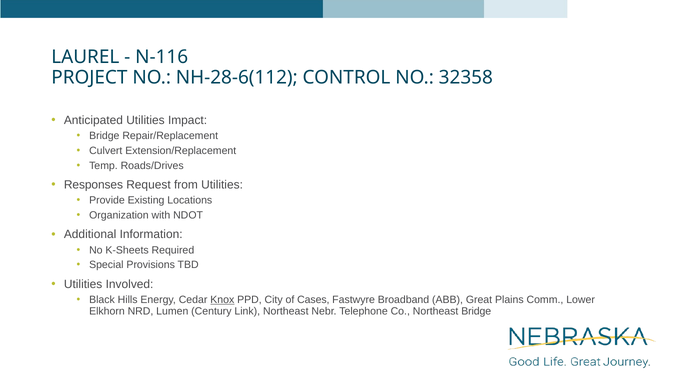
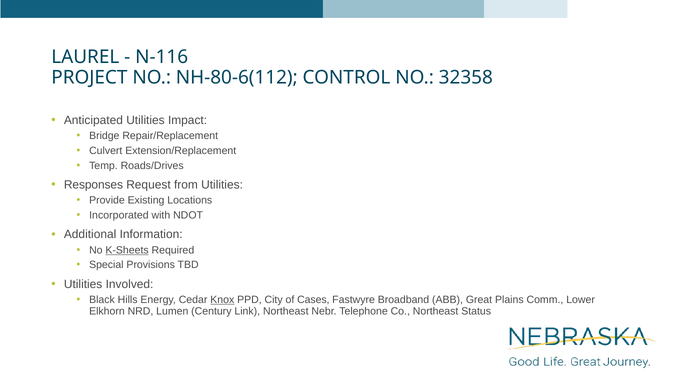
NH-28-6(112: NH-28-6(112 -> NH-80-6(112
Organization: Organization -> Incorporated
K-Sheets underline: none -> present
Northeast Bridge: Bridge -> Status
